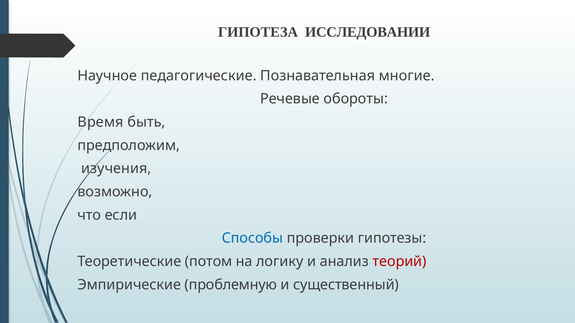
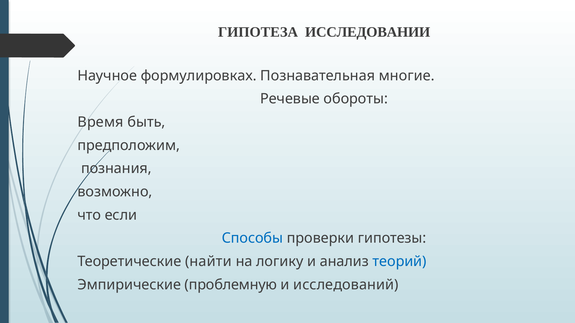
педагогические: педагогические -> формулировках
изучения: изучения -> познания
потом: потом -> найти
теорий colour: red -> blue
существенный: существенный -> исследований
